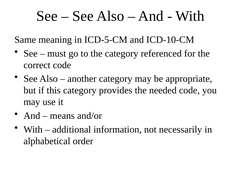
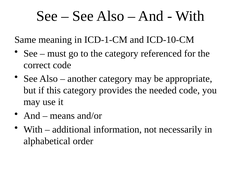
ICD-5-CM: ICD-5-CM -> ICD-1-CM
